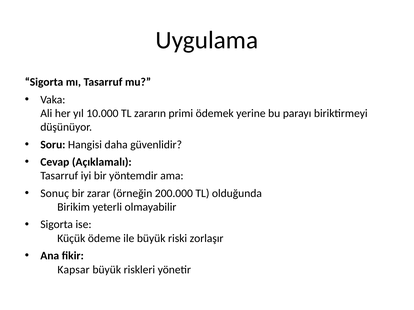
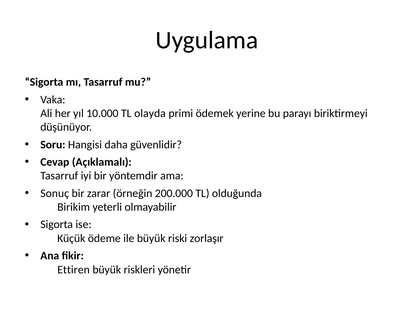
zararın: zararın -> olayda
Kapsar: Kapsar -> Ettiren
